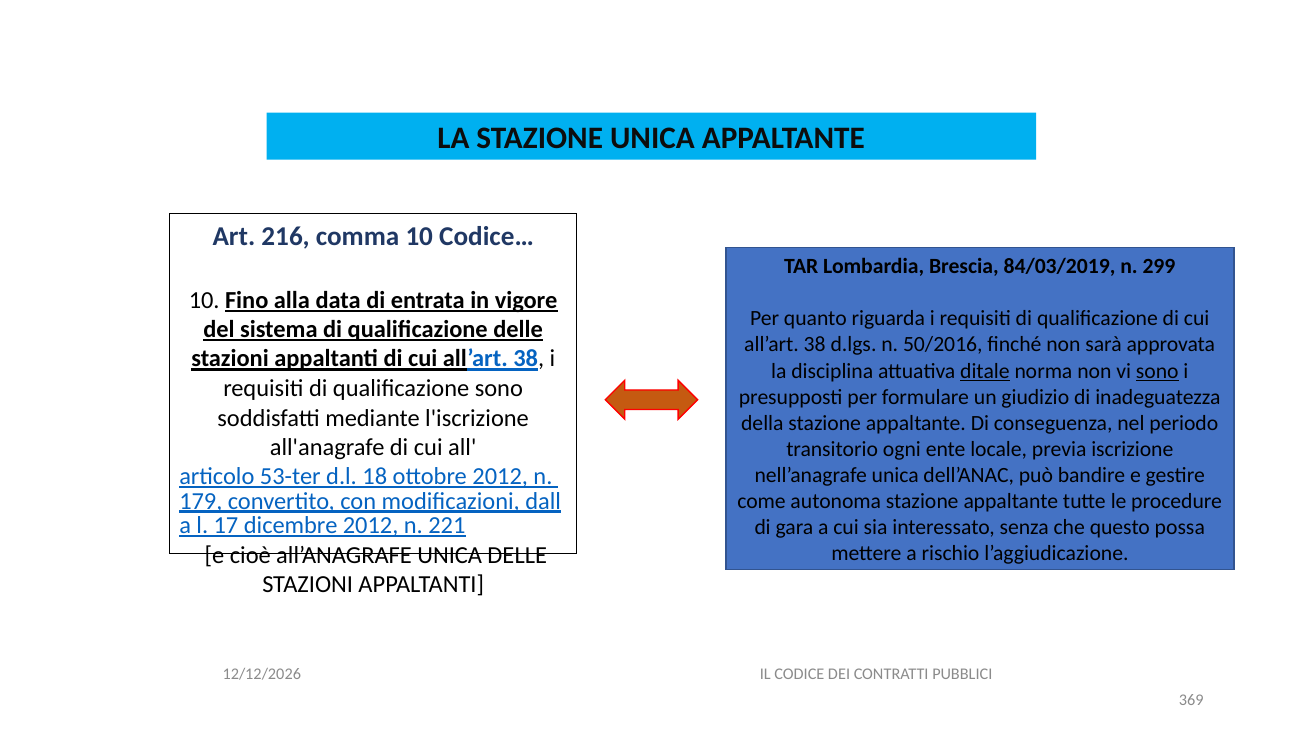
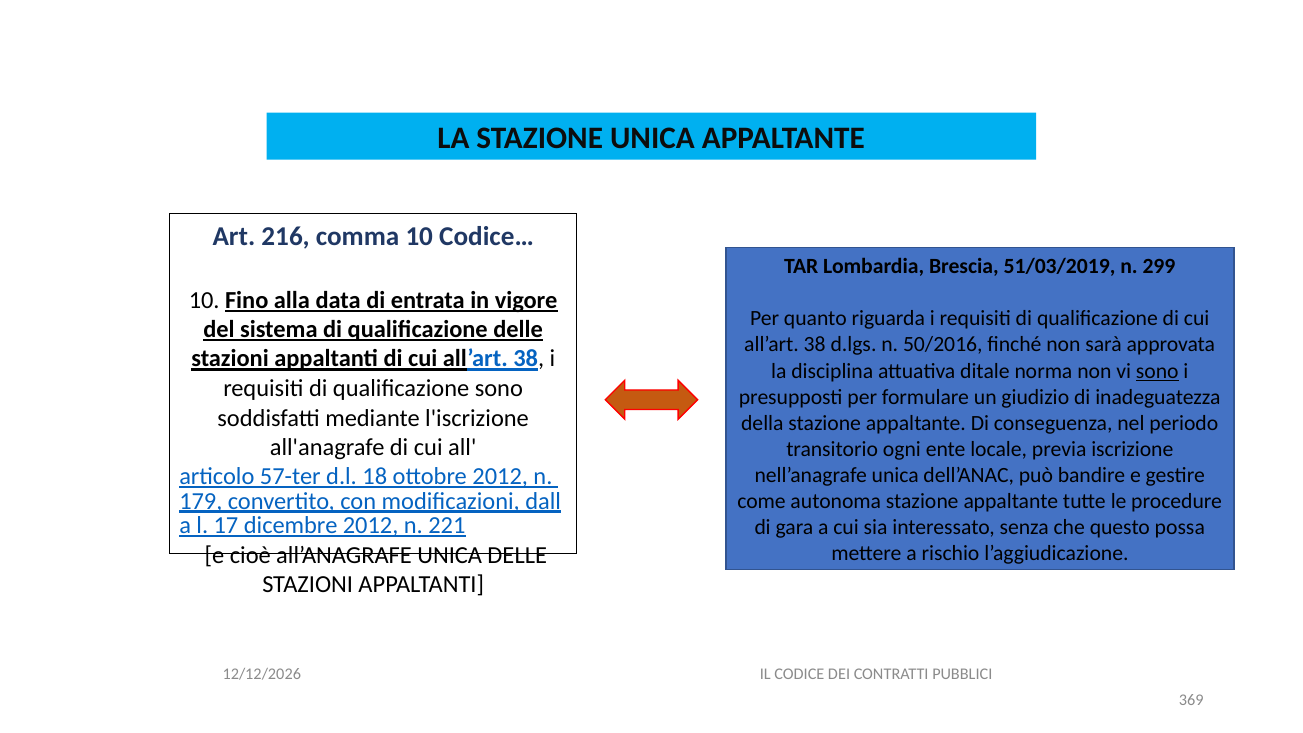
84/03/2019: 84/03/2019 -> 51/03/2019
ditale underline: present -> none
53-ter: 53-ter -> 57-ter
